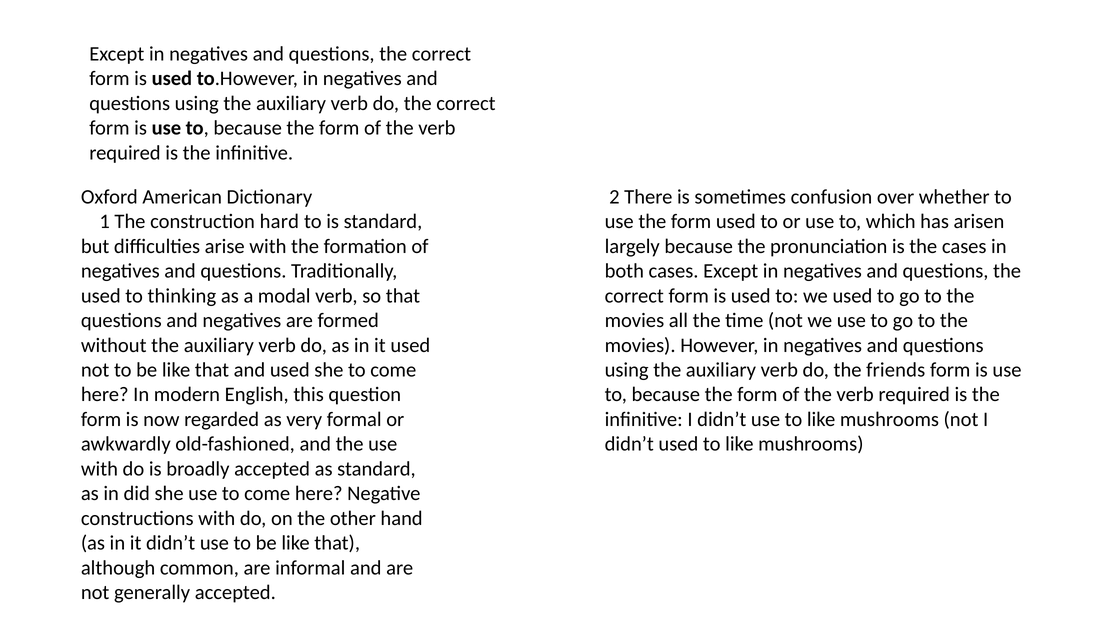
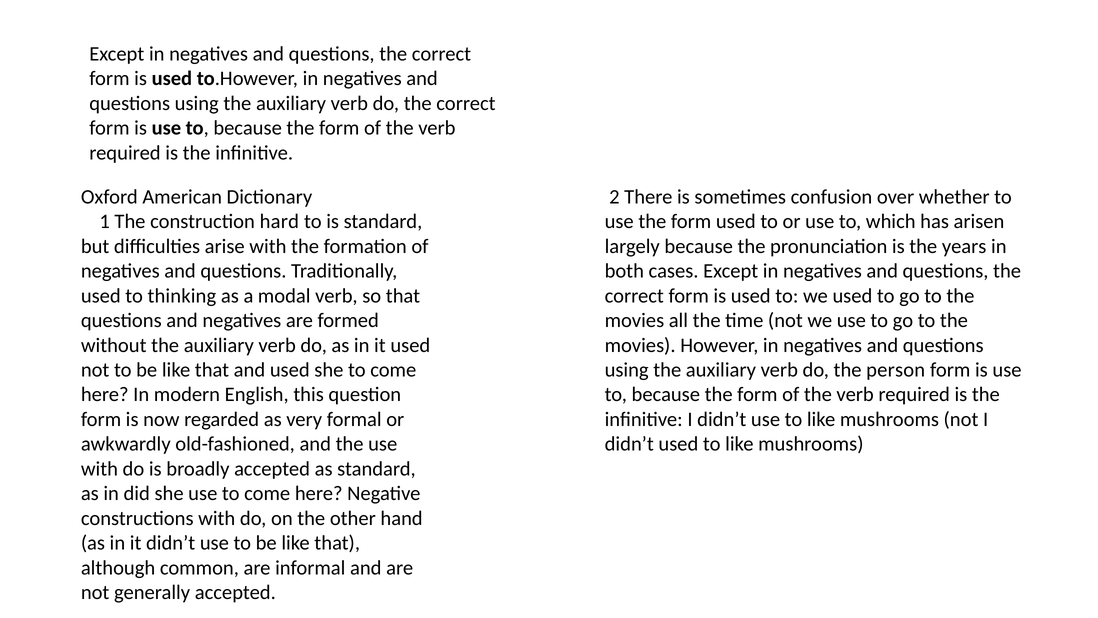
the cases: cases -> years
friends: friends -> person
